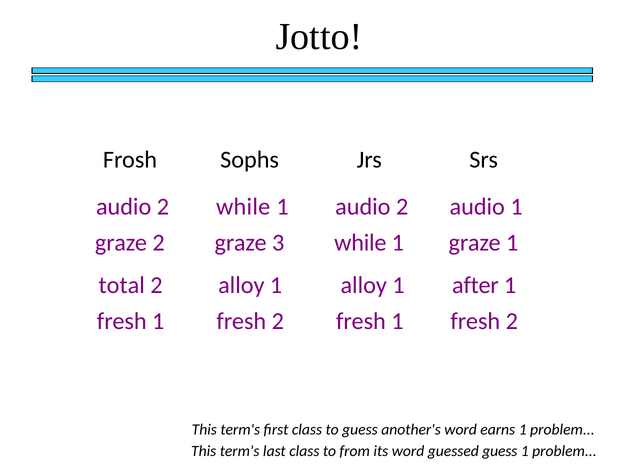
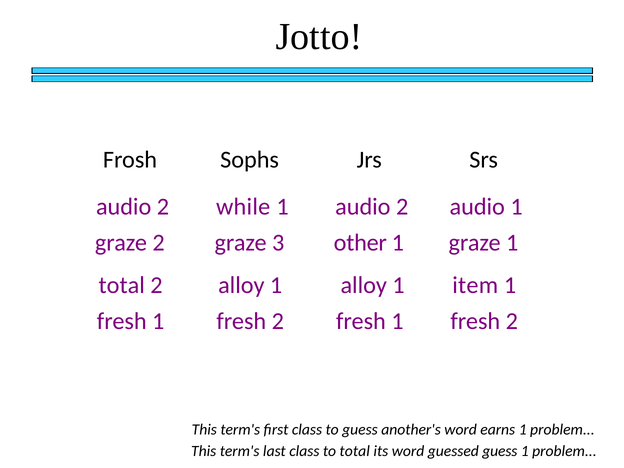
3 while: while -> other
after: after -> item
to from: from -> total
